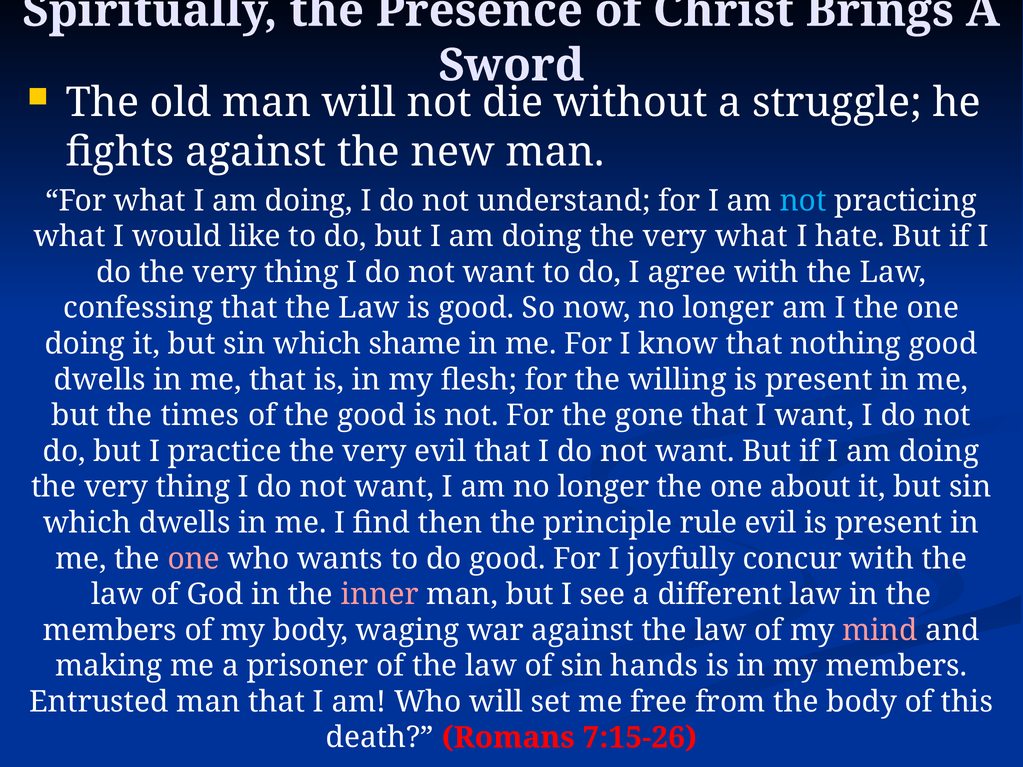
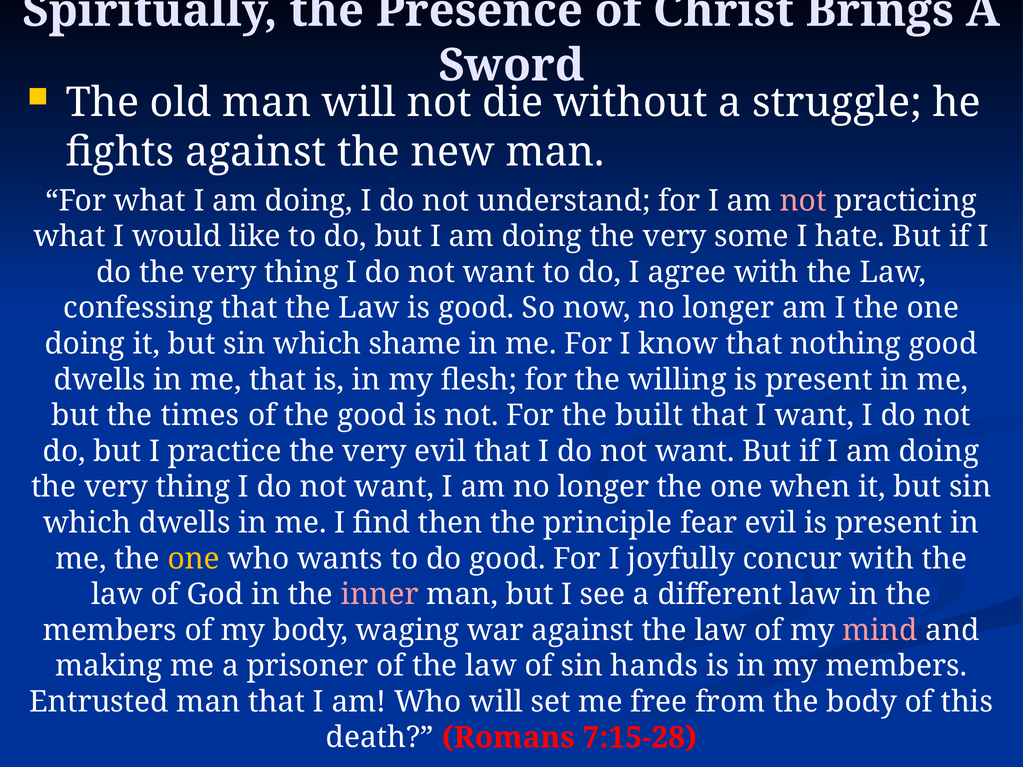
not at (803, 201) colour: light blue -> pink
very what: what -> some
gone: gone -> built
about: about -> when
rule: rule -> fear
one at (194, 559) colour: pink -> yellow
7:15-26: 7:15-26 -> 7:15-28
